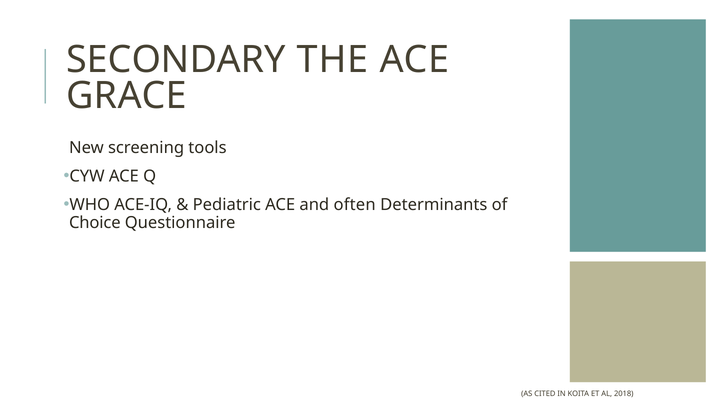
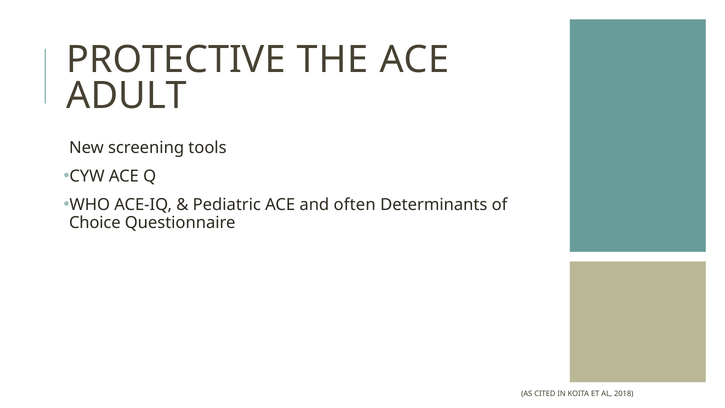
SECONDARY: SECONDARY -> PROTECTIVE
GRACE: GRACE -> ADULT
